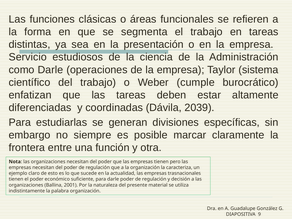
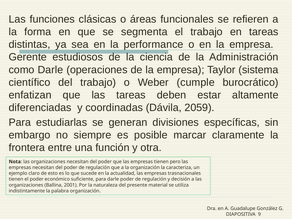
presentación: presentación -> performance
Servicio: Servicio -> Gerente
2039: 2039 -> 2059
